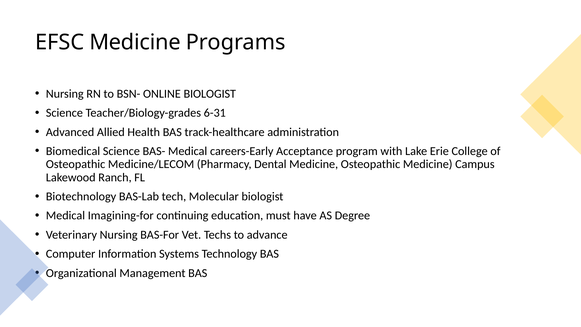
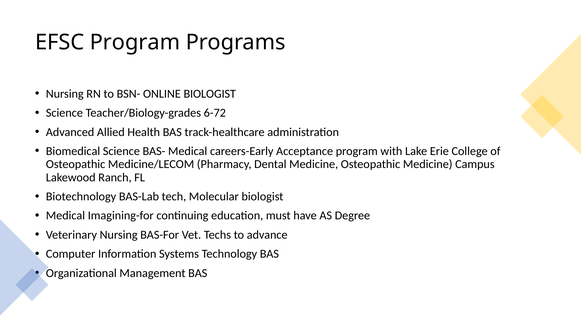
EFSC Medicine: Medicine -> Program
6-31: 6-31 -> 6-72
